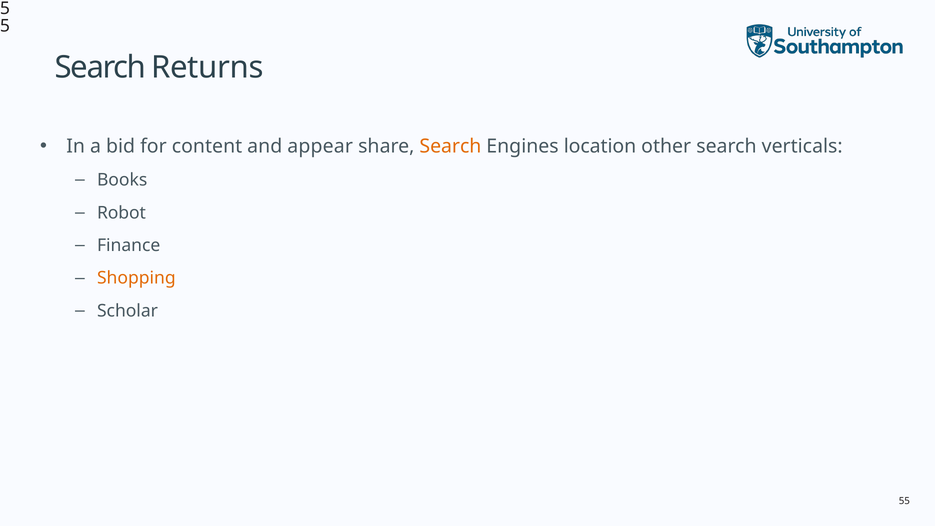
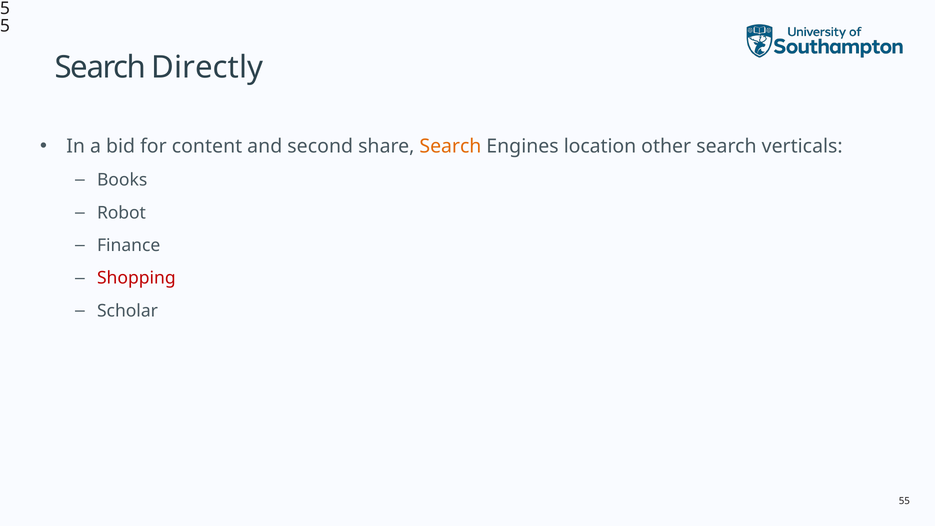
Returns: Returns -> Directly
appear: appear -> second
Shopping colour: orange -> red
